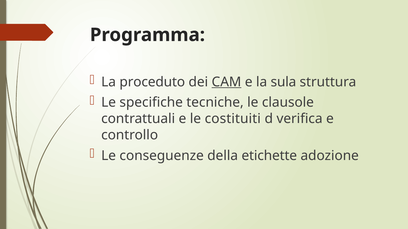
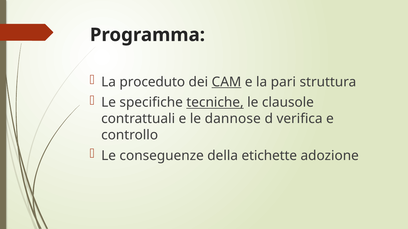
sula: sula -> pari
tecniche underline: none -> present
costituiti: costituiti -> dannose
